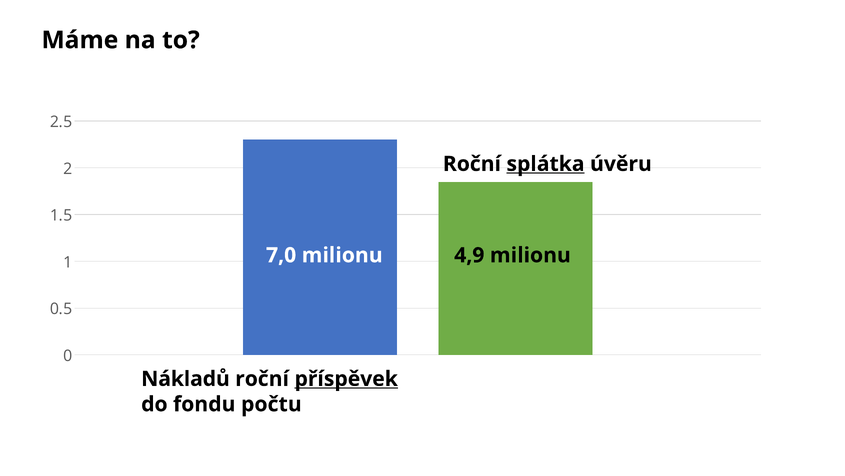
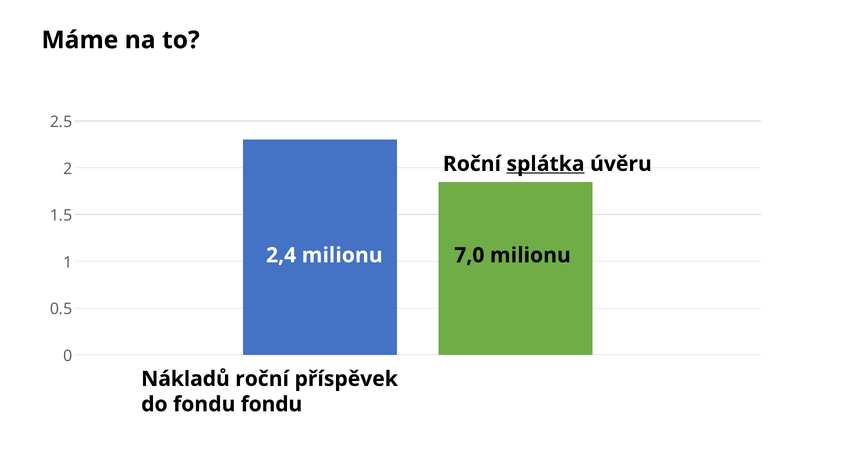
7,0: 7,0 -> 2,4
4,9: 4,9 -> 7,0
příspěvek underline: present -> none
fondu počtu: počtu -> fondu
